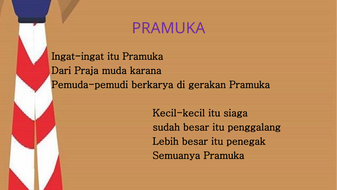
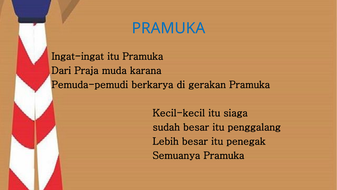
PRAMUKA at (168, 28) colour: purple -> blue
